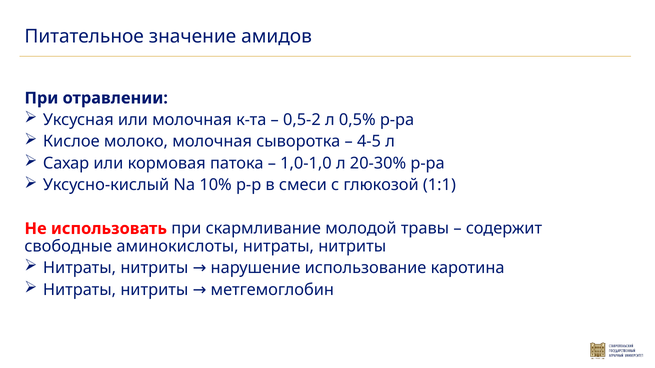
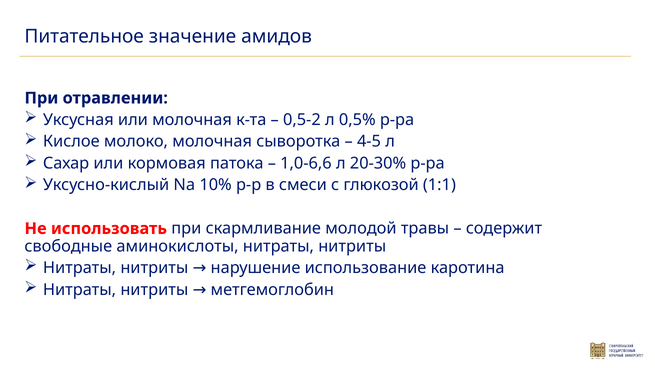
1,0-1,0: 1,0-1,0 -> 1,0-6,6
